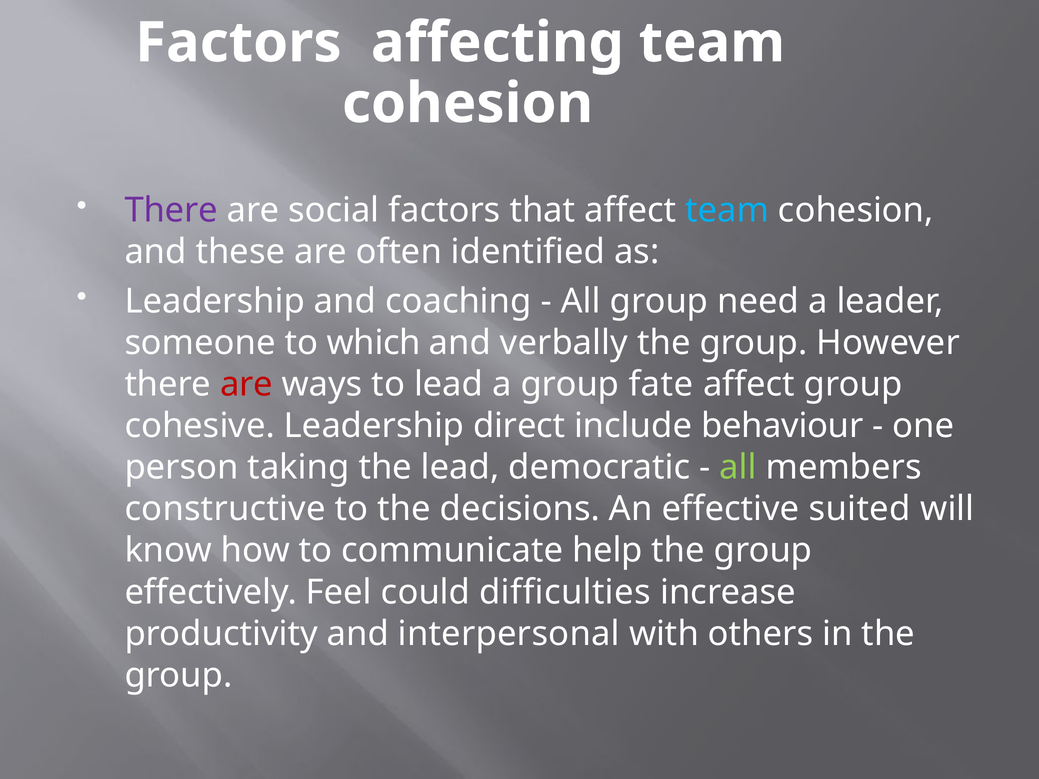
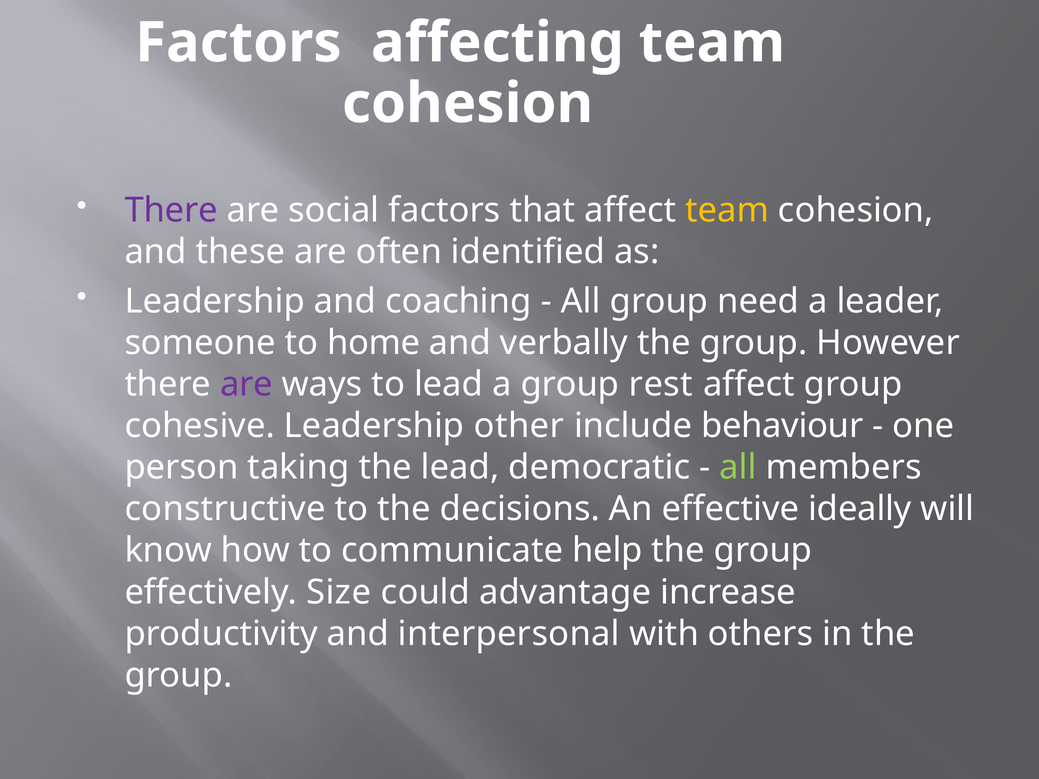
team at (727, 210) colour: light blue -> yellow
which: which -> home
are at (246, 384) colour: red -> purple
fate: fate -> rest
direct: direct -> other
suited: suited -> ideally
Feel: Feel -> Size
difficulties: difficulties -> advantage
